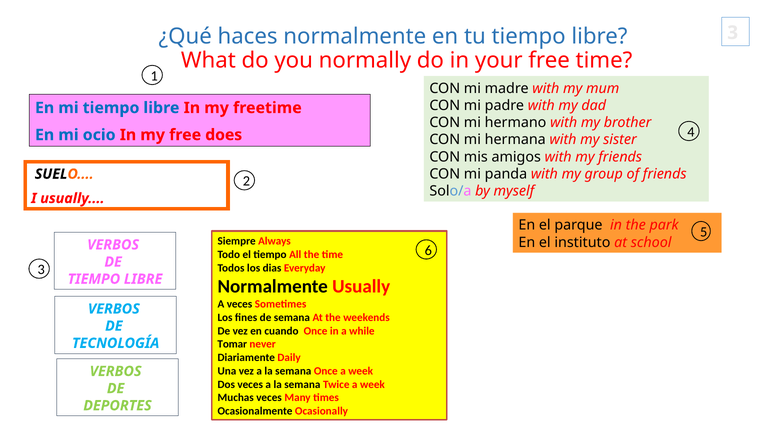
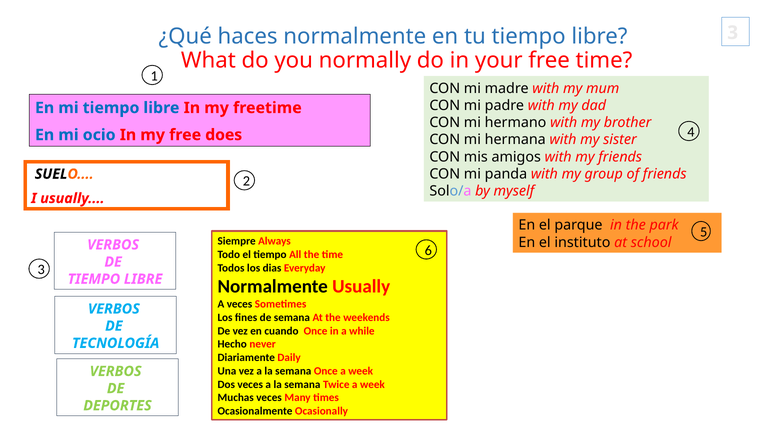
Tomar: Tomar -> Hecho
